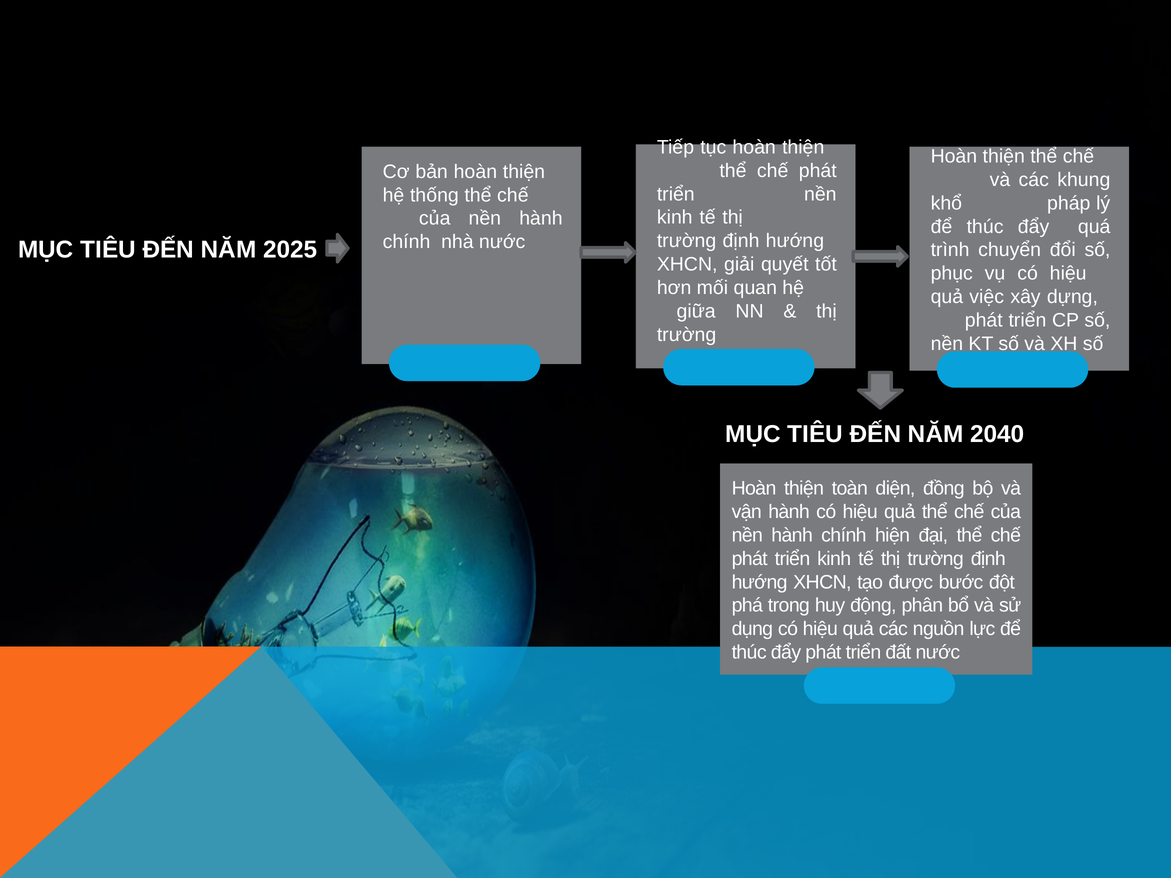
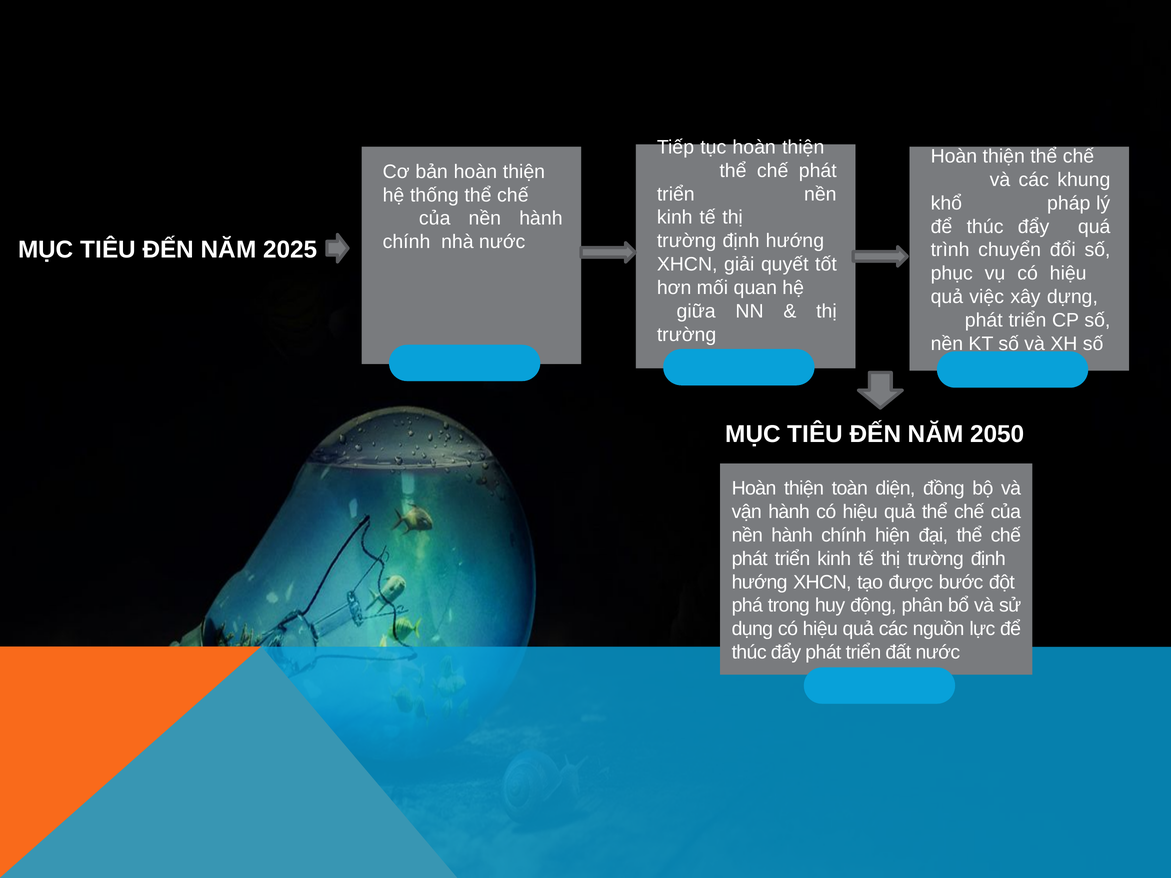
2040: 2040 -> 2050
